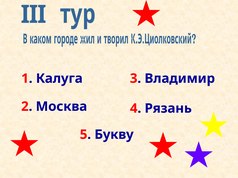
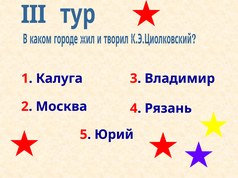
Букву: Букву -> Юрий
